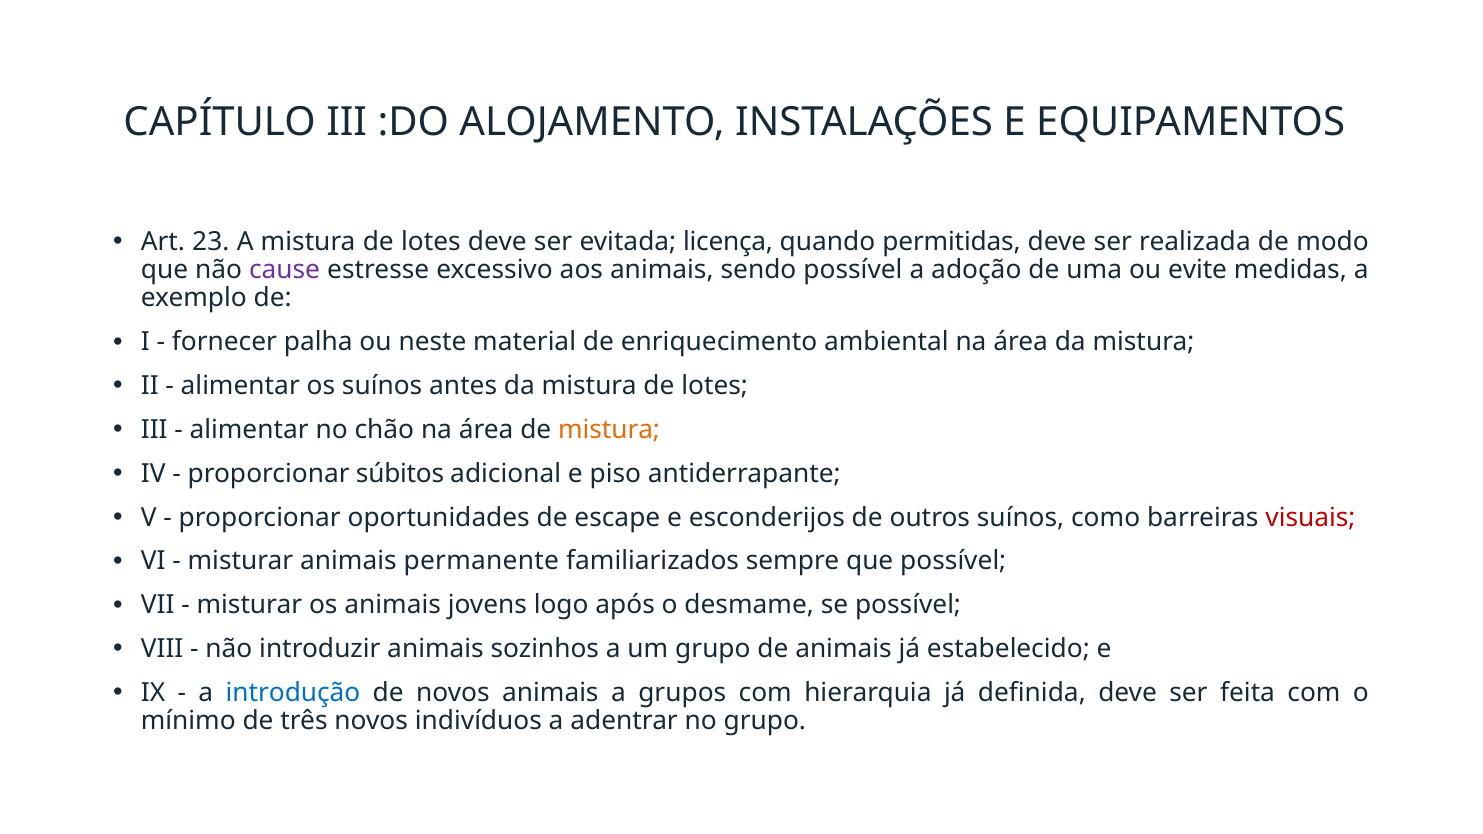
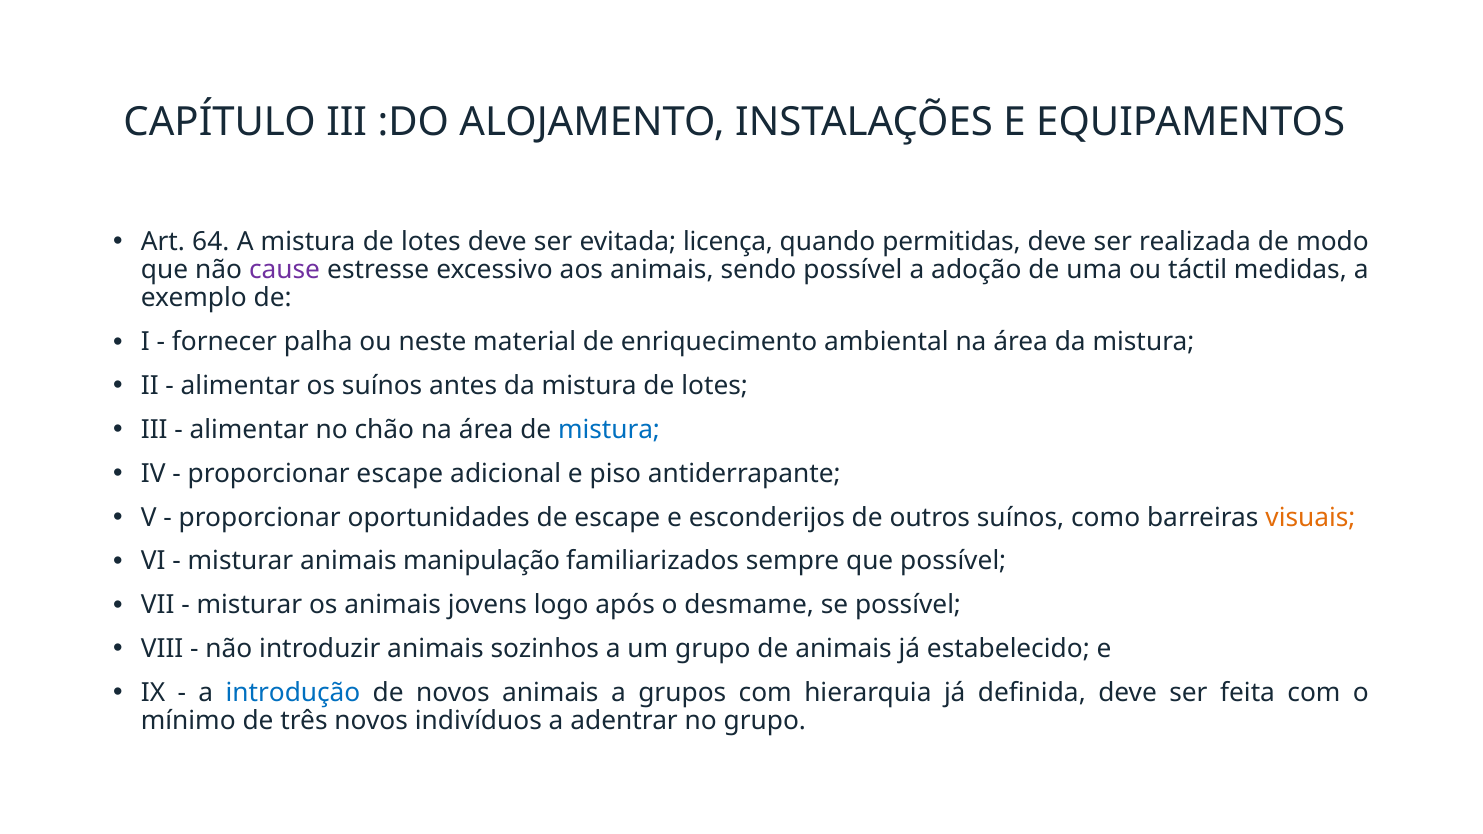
23: 23 -> 64
evite: evite -> táctil
mistura at (609, 430) colour: orange -> blue
proporcionar súbitos: súbitos -> escape
visuais colour: red -> orange
permanente: permanente -> manipulação
